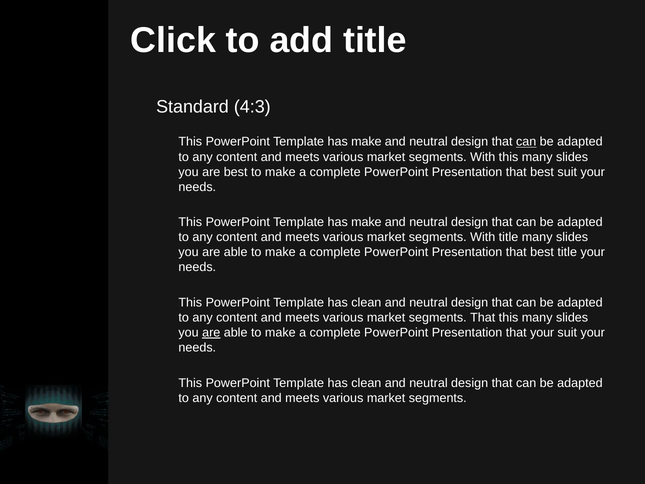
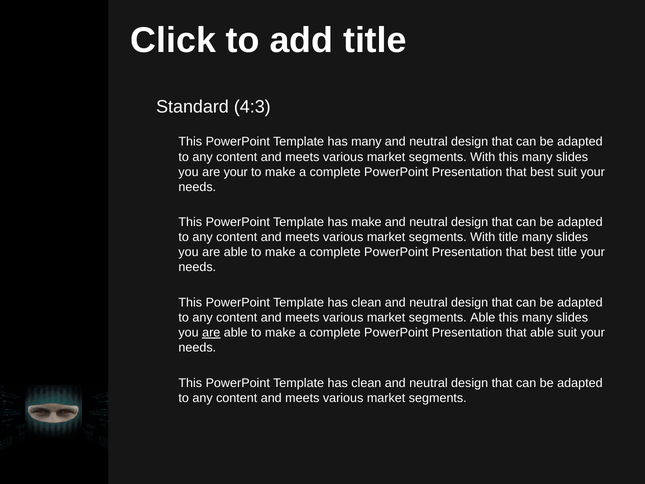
make at (366, 142): make -> many
can at (526, 142) underline: present -> none
are best: best -> your
segments That: That -> Able
that your: your -> able
